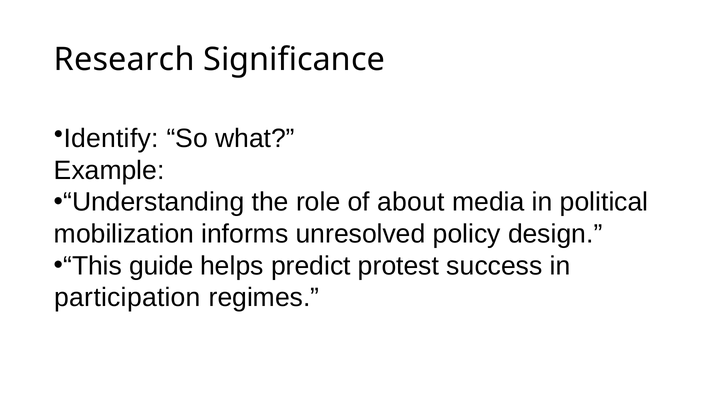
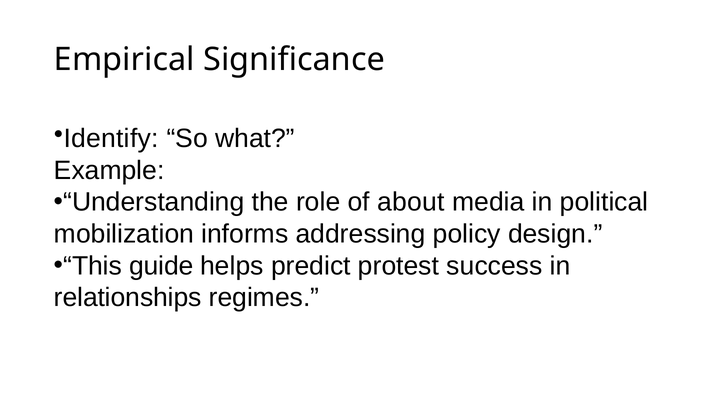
Research: Research -> Empirical
unresolved: unresolved -> addressing
participation: participation -> relationships
